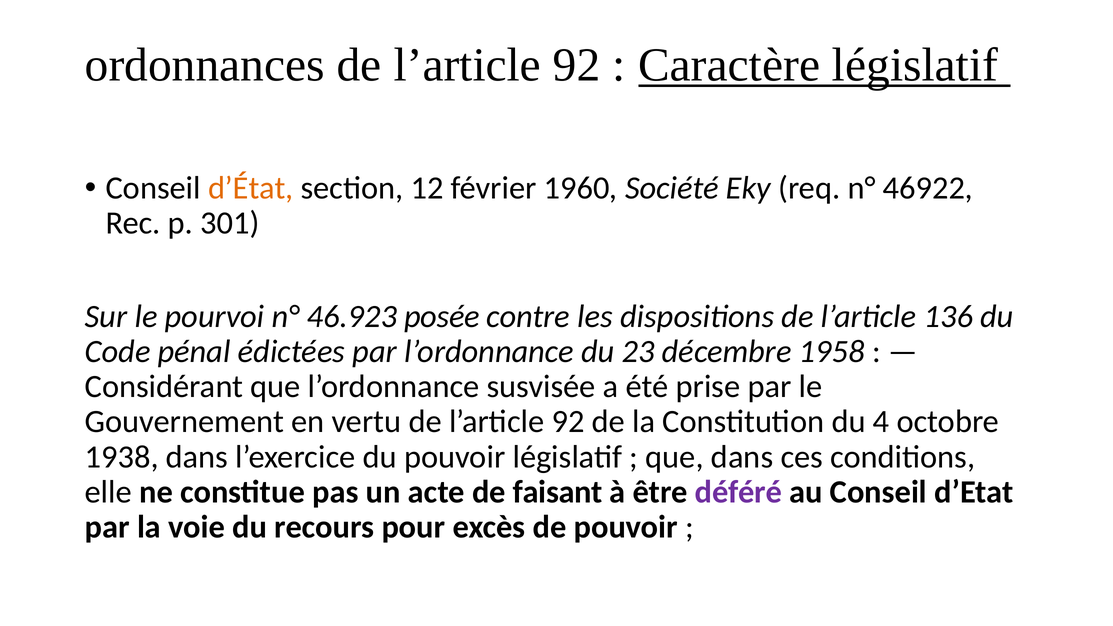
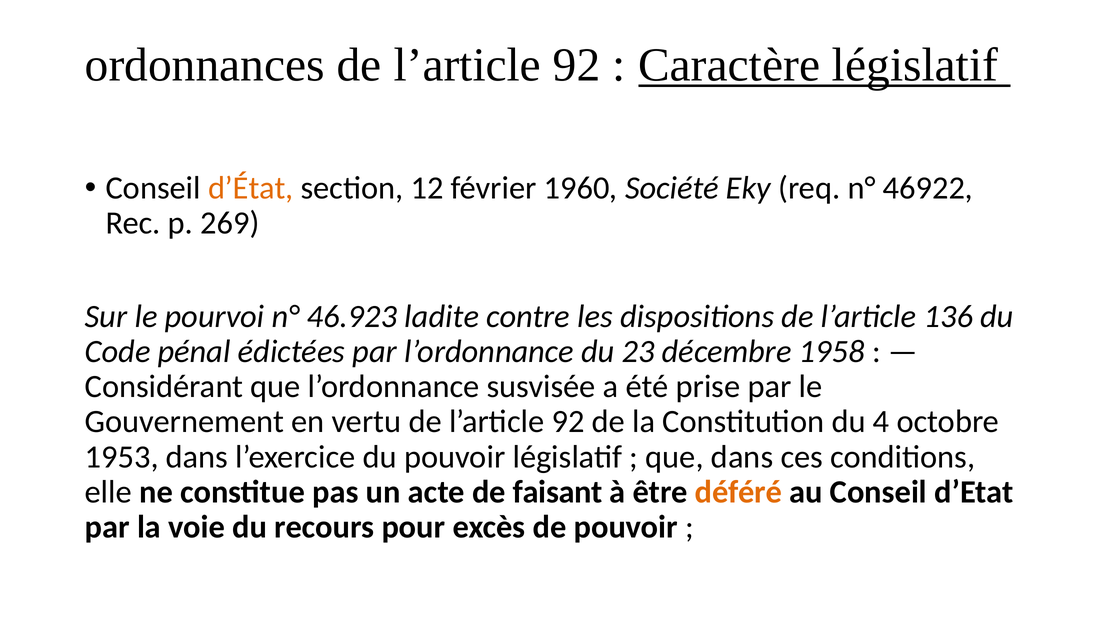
301: 301 -> 269
posée: posée -> ladite
1938: 1938 -> 1953
déféré colour: purple -> orange
